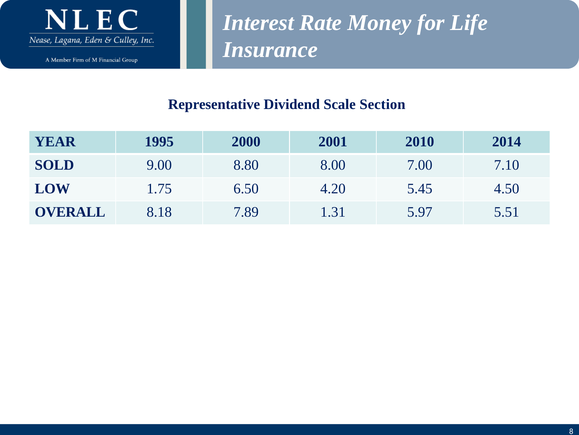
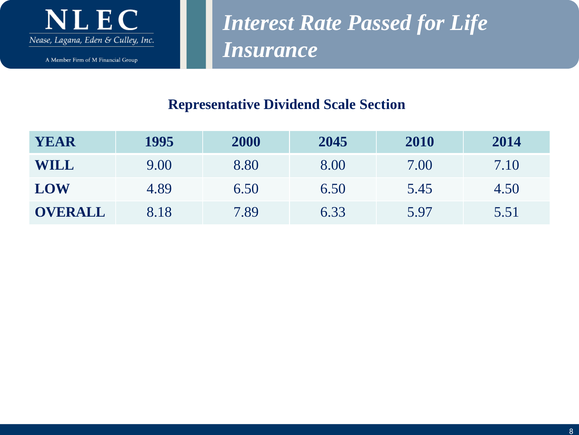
Money: Money -> Passed
2001: 2001 -> 2045
SOLD: SOLD -> WILL
1.75: 1.75 -> 4.89
6.50 4.20: 4.20 -> 6.50
1.31: 1.31 -> 6.33
